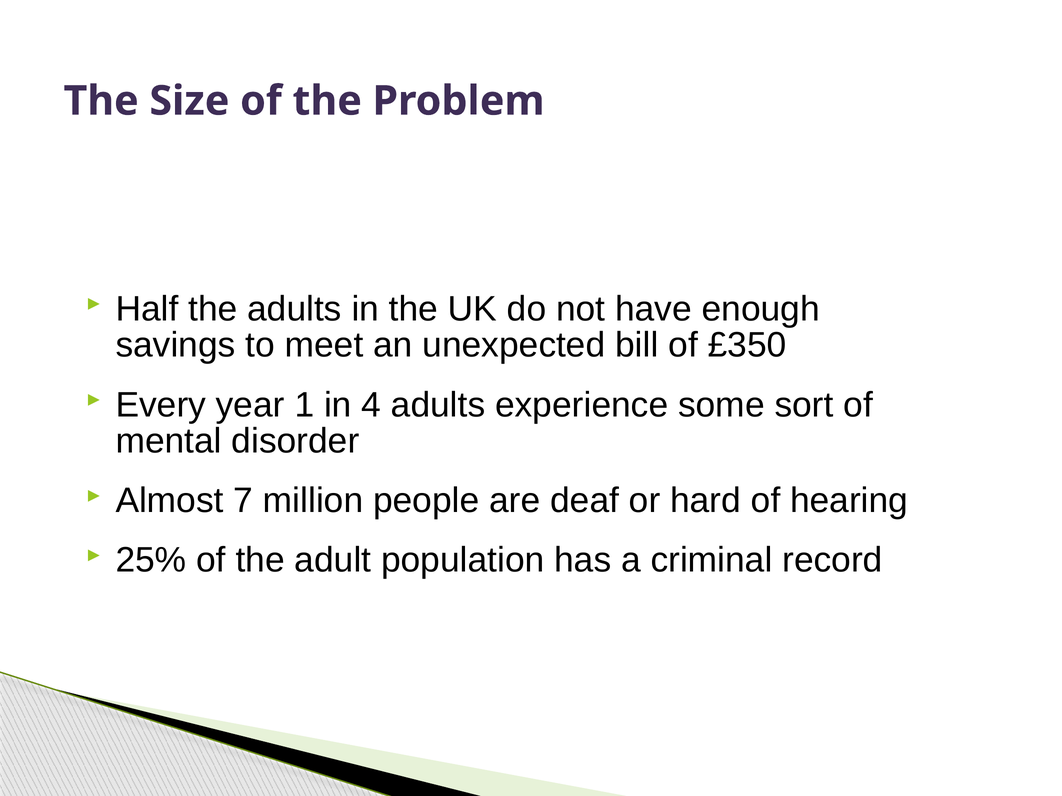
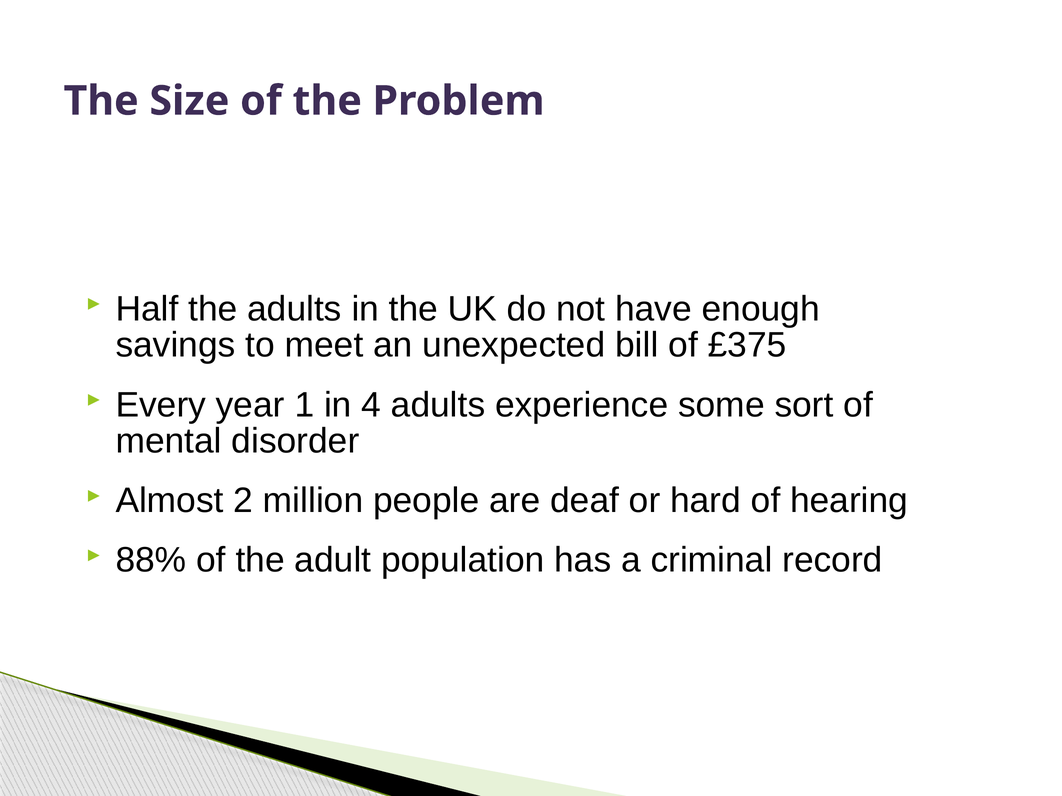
£350: £350 -> £375
7: 7 -> 2
25%: 25% -> 88%
